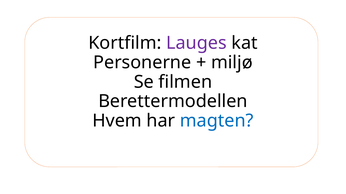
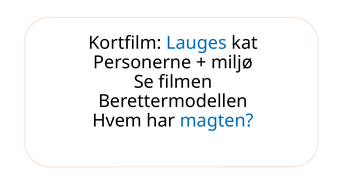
Lauges colour: purple -> blue
